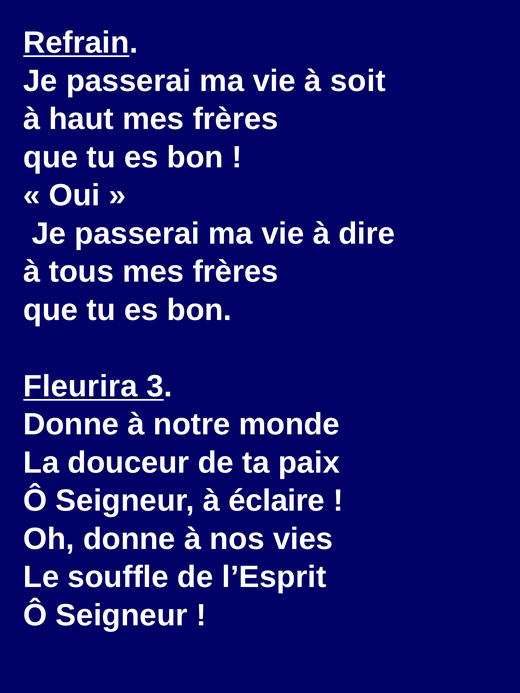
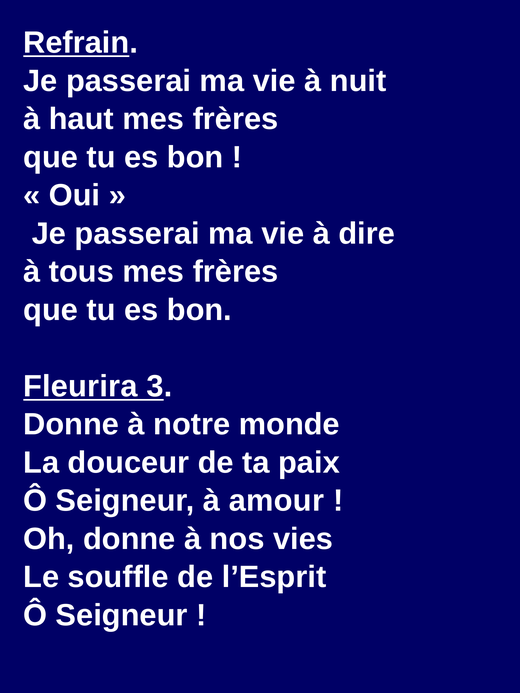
soit: soit -> nuit
éclaire: éclaire -> amour
